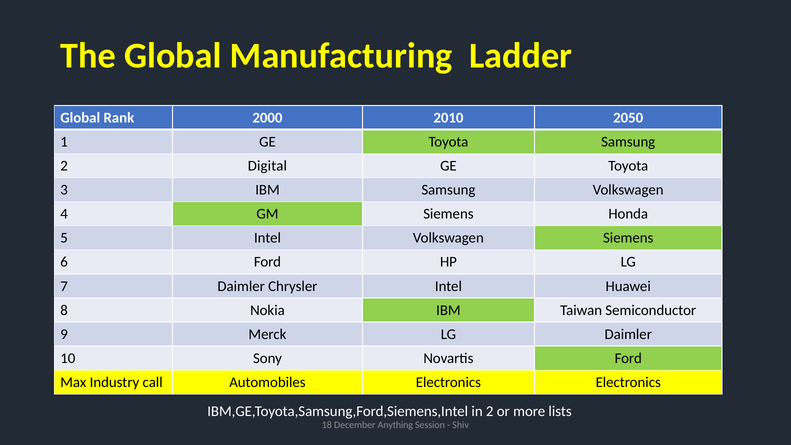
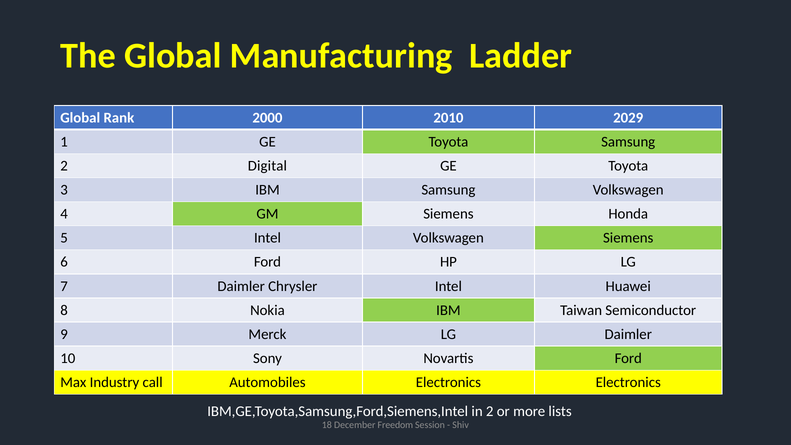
2050: 2050 -> 2029
Anything: Anything -> Freedom
